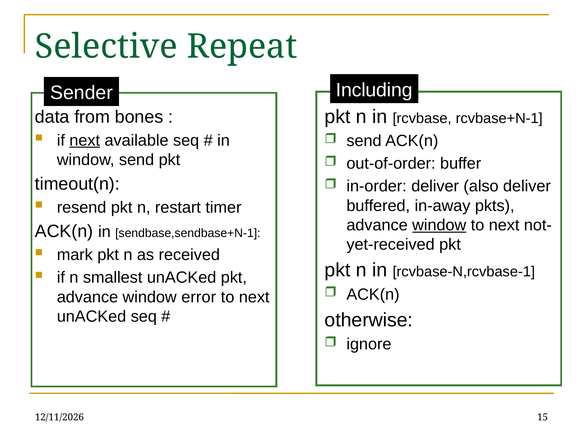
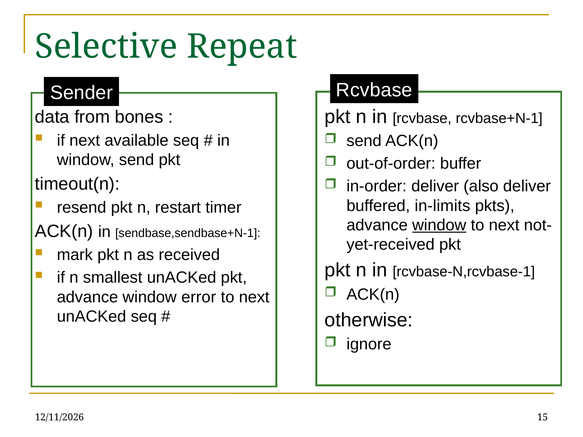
Including at (374, 90): Including -> Rcvbase
next at (85, 140) underline: present -> none
in-away: in-away -> in-limits
